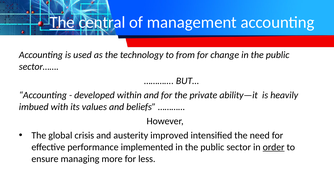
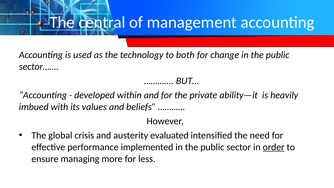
The at (62, 22) underline: present -> none
from: from -> both
improved: improved -> evaluated
